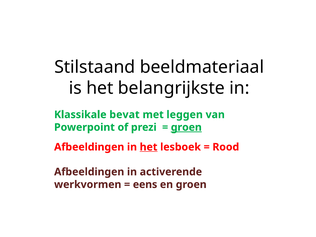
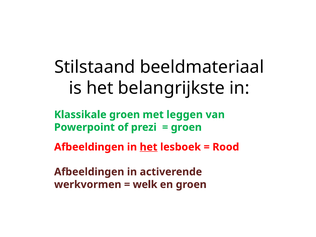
Klassikale bevat: bevat -> groen
groen at (186, 127) underline: present -> none
eens: eens -> welk
